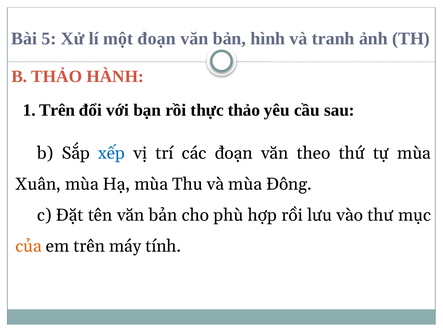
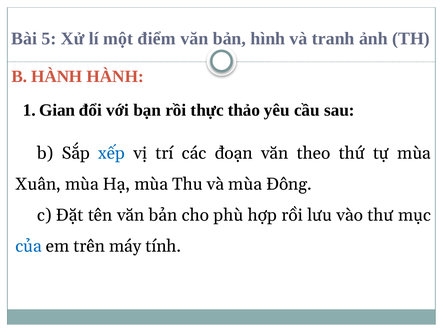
một đoạn: đoạn -> điểm
B THẢO: THẢO -> HÀNH
1 Trên: Trên -> Gian
của colour: orange -> blue
